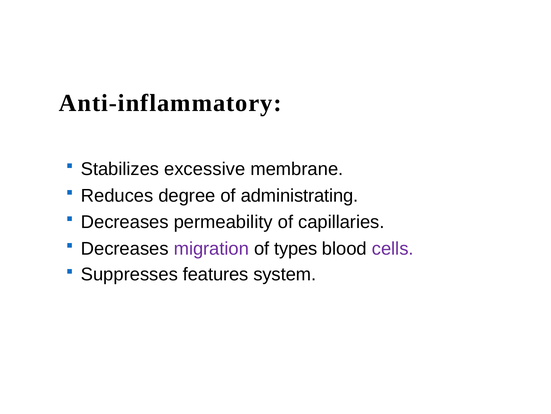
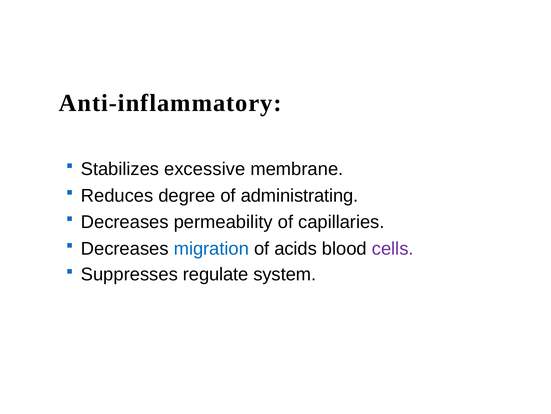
migration colour: purple -> blue
types: types -> acids
features: features -> regulate
